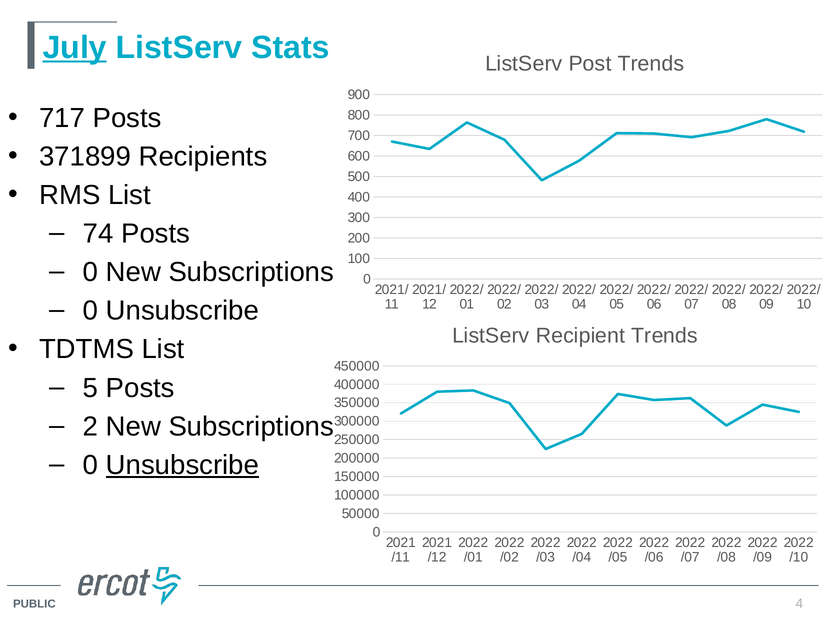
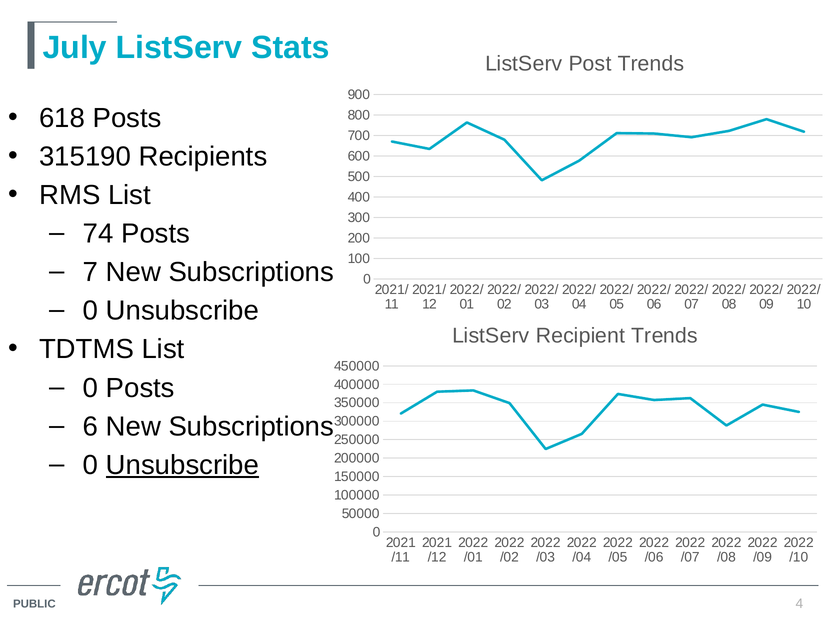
July underline: present -> none
717: 717 -> 618
371899: 371899 -> 315190
0 at (91, 272): 0 -> 7
5 at (91, 388): 5 -> 0
2: 2 -> 6
